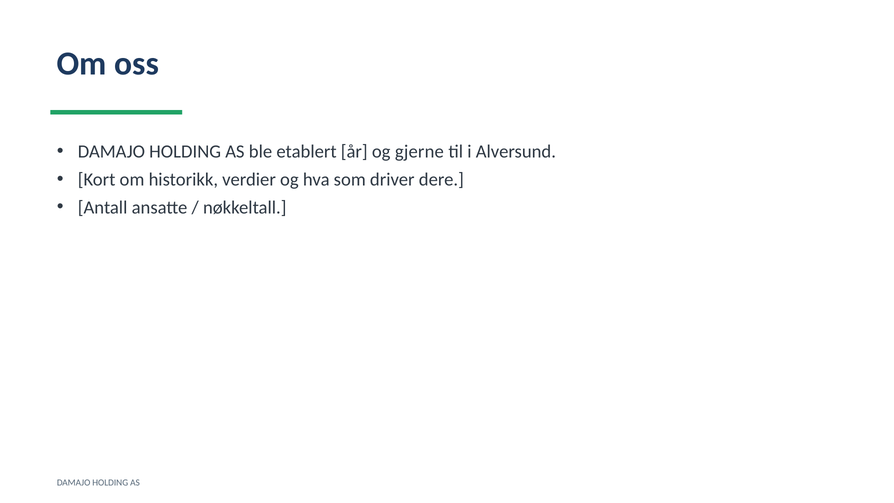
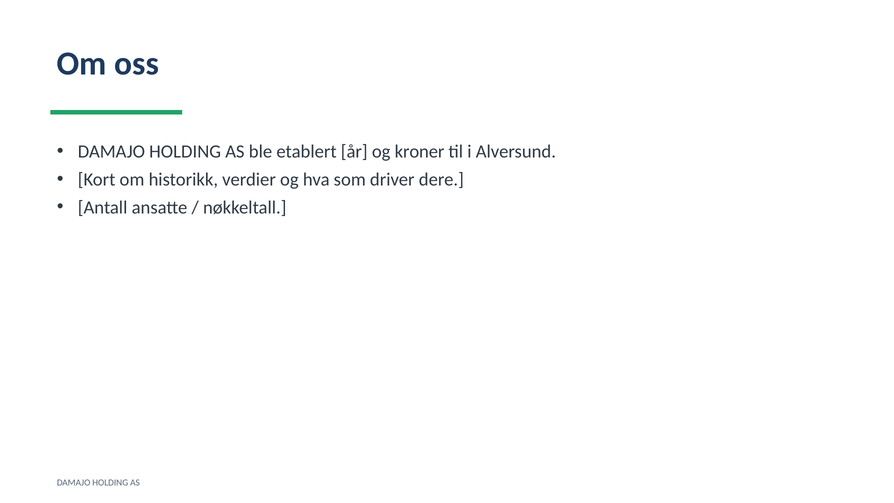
gjerne: gjerne -> kroner
